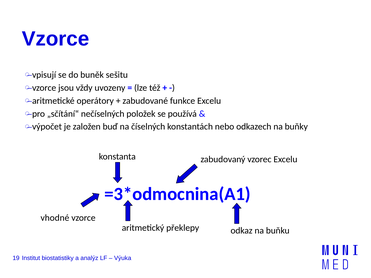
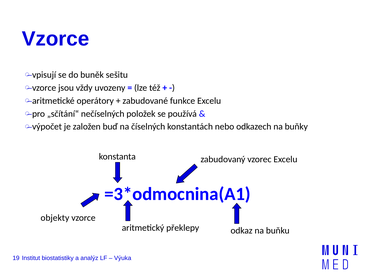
vhodné: vhodné -> objekty
